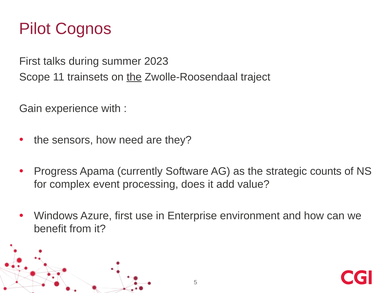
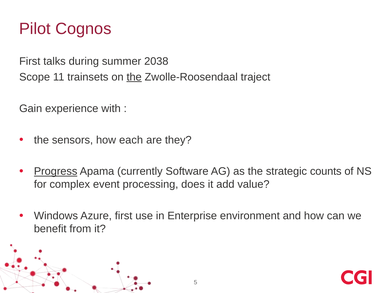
2023: 2023 -> 2038
need: need -> each
Progress underline: none -> present
